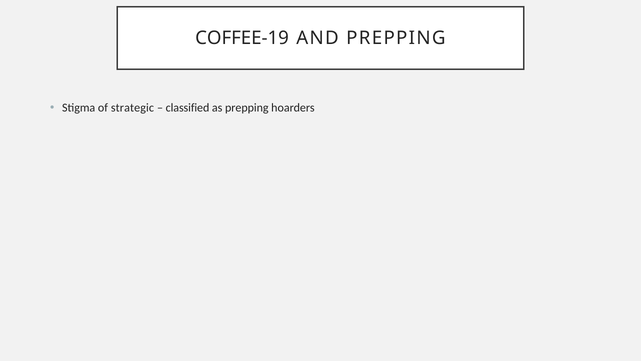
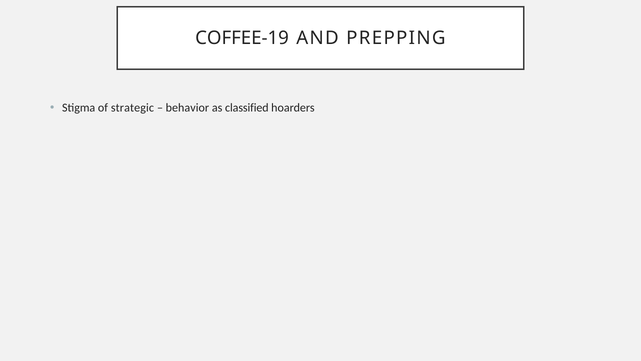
classified: classified -> behavior
as prepping: prepping -> classified
